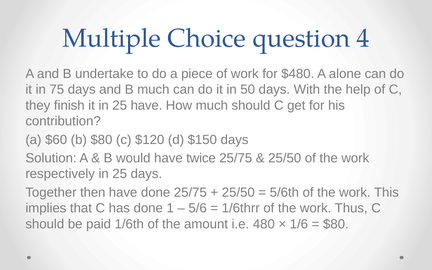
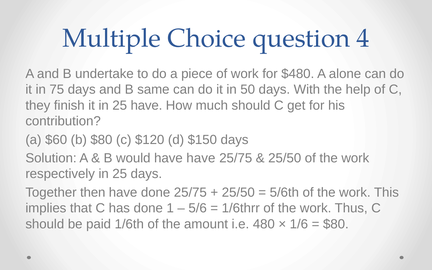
B much: much -> same
have twice: twice -> have
